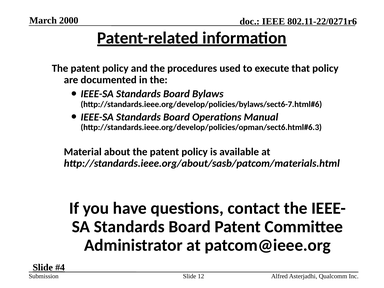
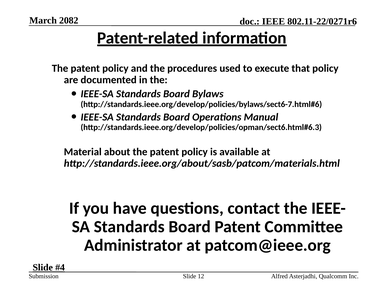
2000: 2000 -> 2082
